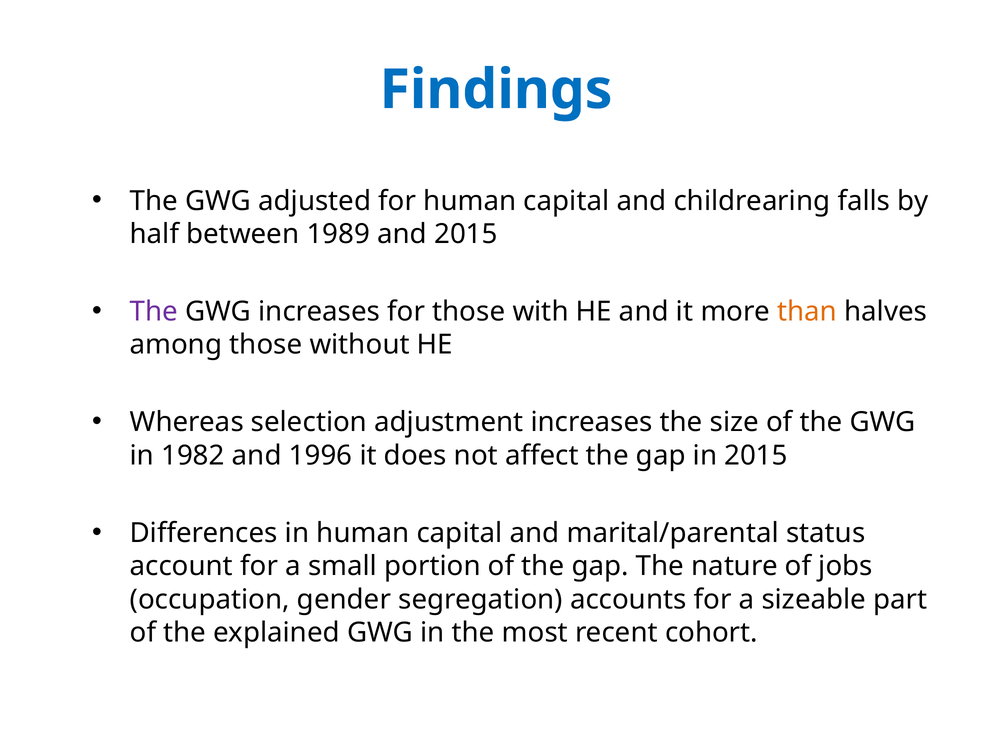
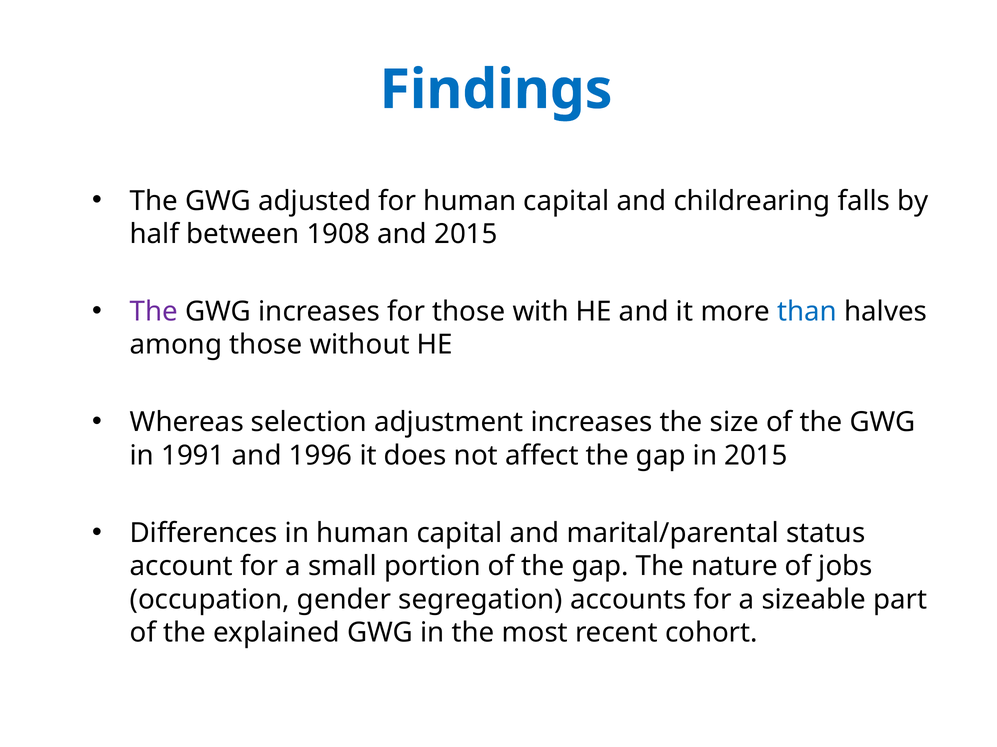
1989: 1989 -> 1908
than colour: orange -> blue
1982: 1982 -> 1991
